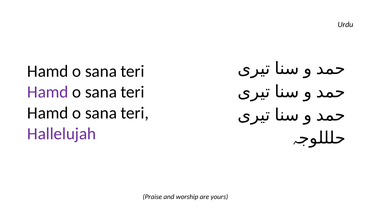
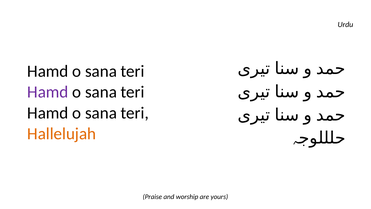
Hallelujah colour: purple -> orange
